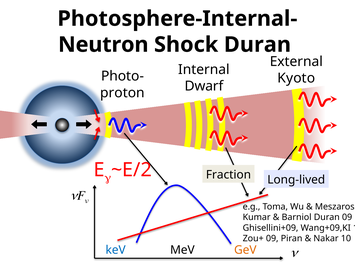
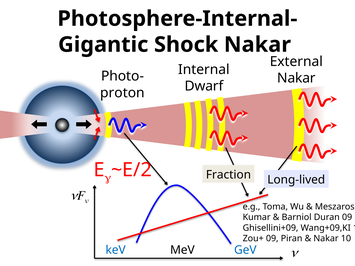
Neutron: Neutron -> Gigantic
Shock Duran: Duran -> Nakar
Kyoto at (296, 78): Kyoto -> Nakar
GeV colour: orange -> blue
